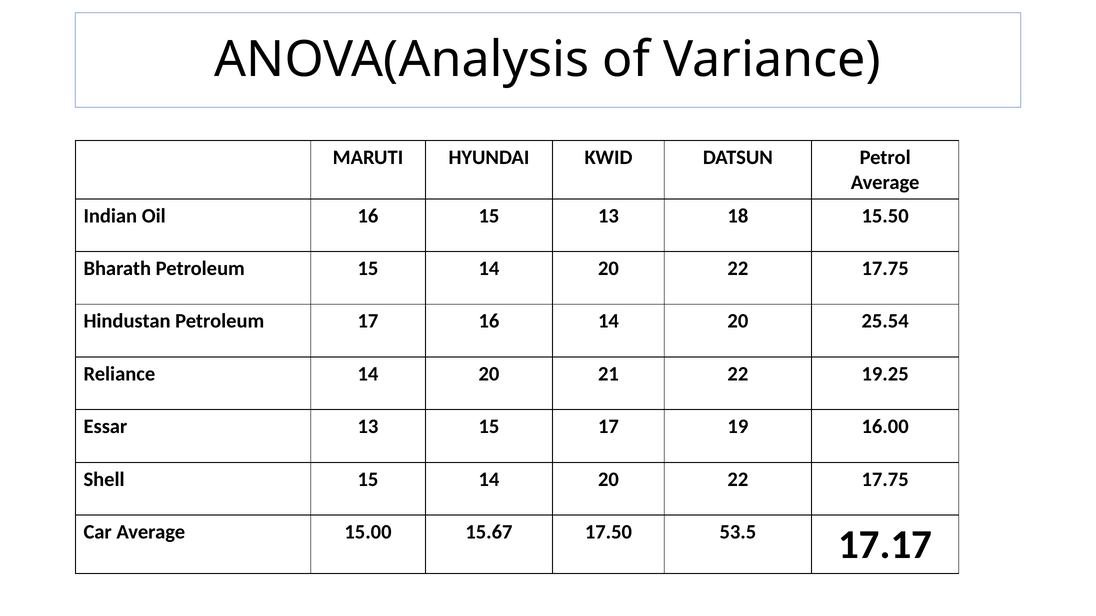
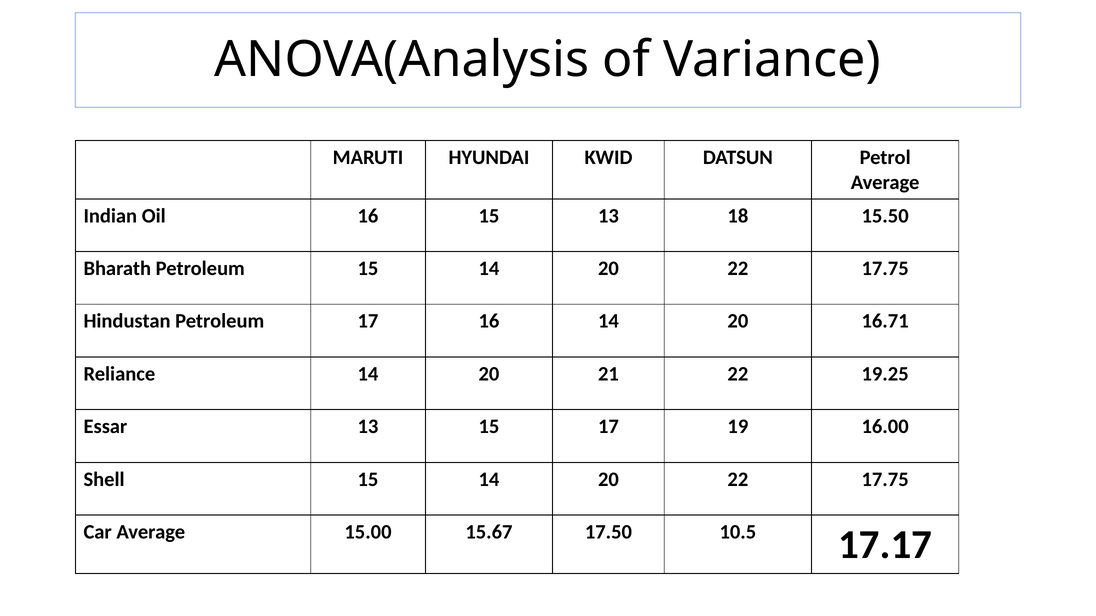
25.54: 25.54 -> 16.71
53.5: 53.5 -> 10.5
